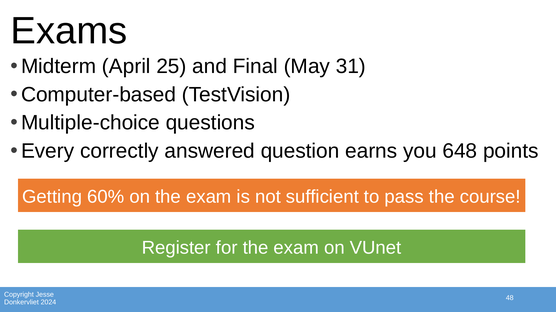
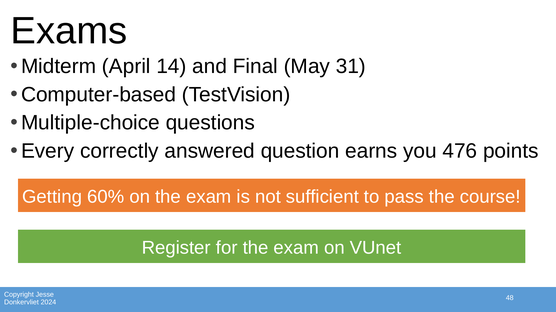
25: 25 -> 14
648: 648 -> 476
